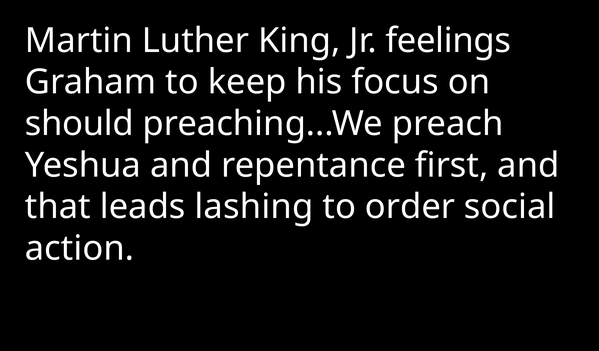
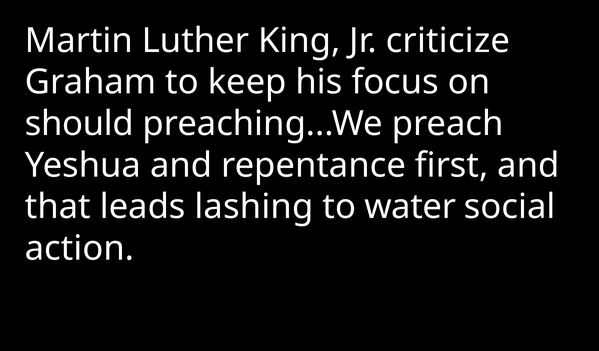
feelings: feelings -> criticize
order: order -> water
